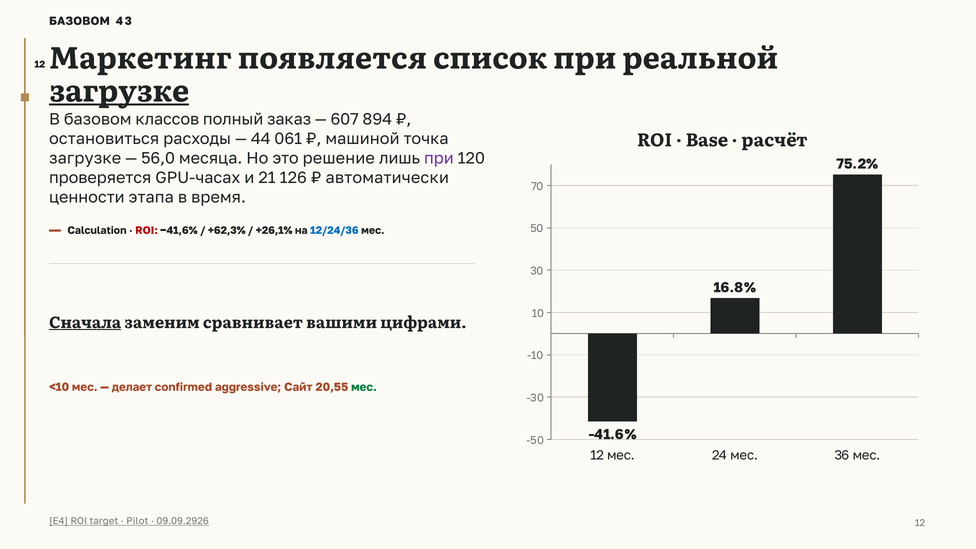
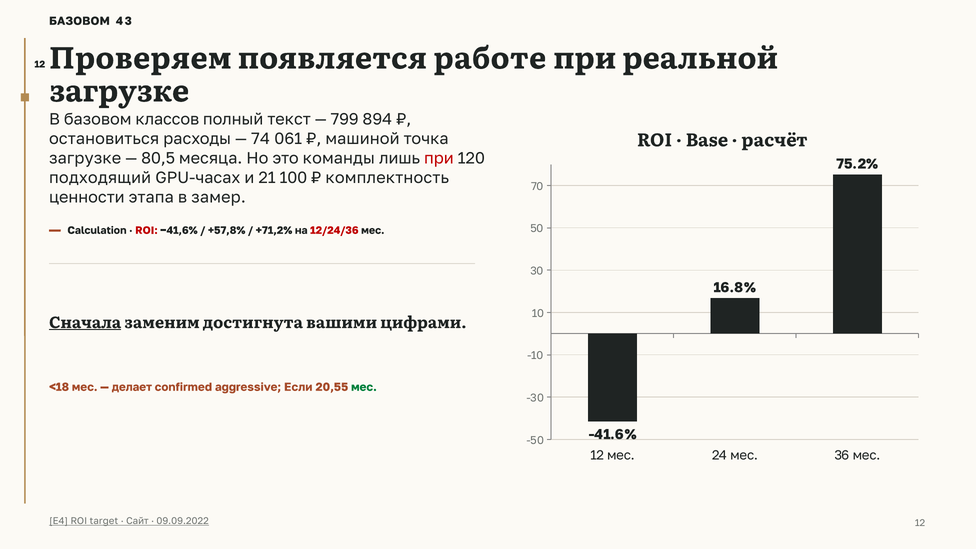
Маркетинг: Маркетинг -> Проверяем
список: список -> работе
загрузке at (119, 91) underline: present -> none
заказ: заказ -> текст
607: 607 -> 799
44: 44 -> 74
56,0: 56,0 -> 80,5
решение: решение -> команды
при at (439, 158) colour: purple -> red
проверяется: проверяется -> подходящий
126: 126 -> 100
автоматически: автоматически -> комплектность
время: время -> замер
+62,3%: +62,3% -> +57,8%
+26,1%: +26,1% -> +71,2%
12/24/36 colour: blue -> red
сравнивает: сравнивает -> достигнута
<10: <10 -> <18
Сайт: Сайт -> Если
Pilot: Pilot -> Сайт
09.09.2926: 09.09.2926 -> 09.09.2022
